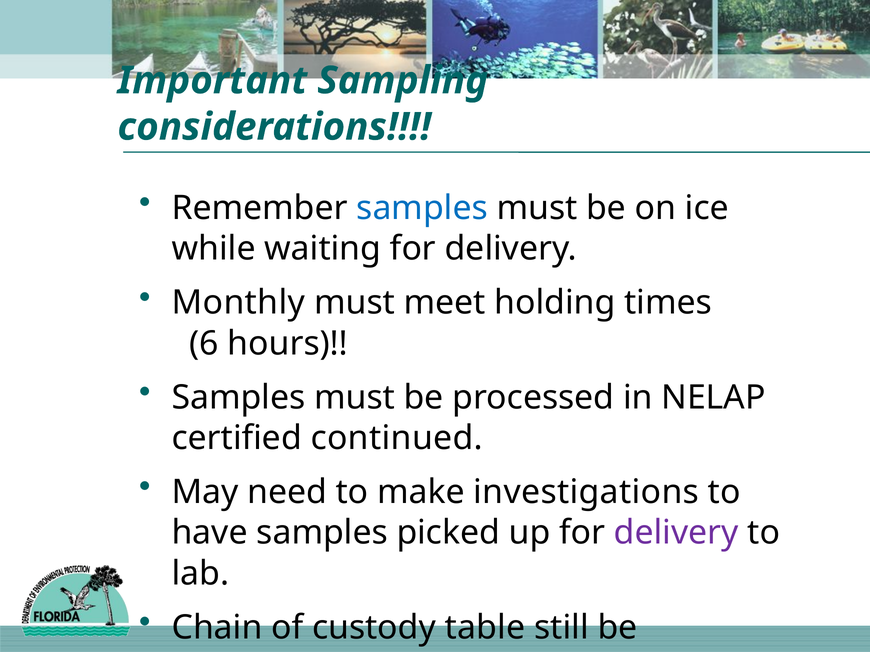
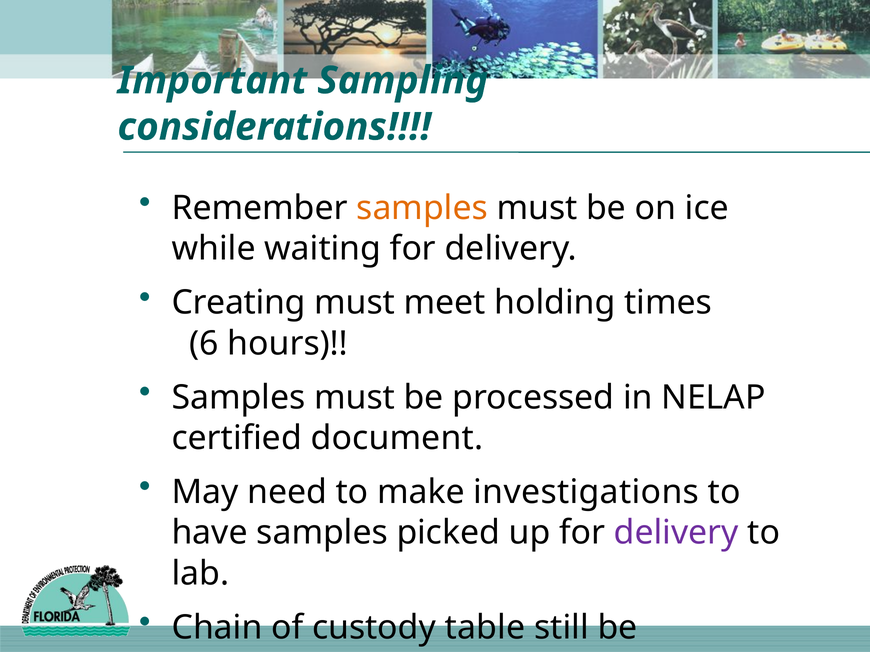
samples at (422, 208) colour: blue -> orange
Monthly: Monthly -> Creating
continued: continued -> document
